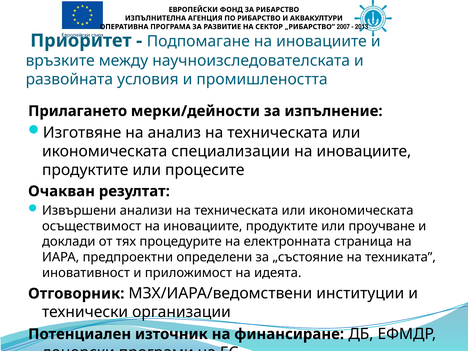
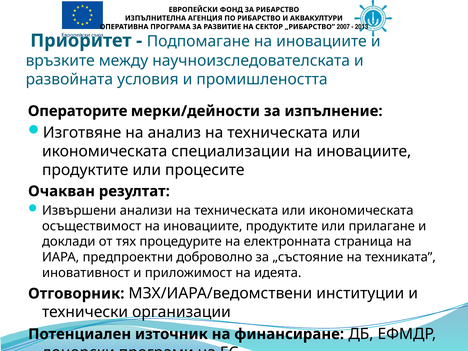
Прилагането: Прилагането -> Операторите
проучване: проучване -> прилагане
определени: определени -> доброволно
